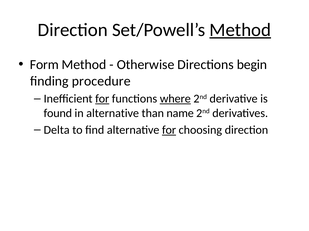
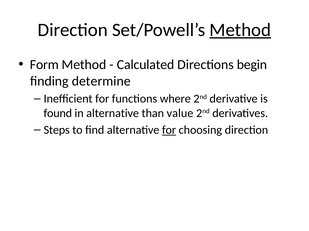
Otherwise: Otherwise -> Calculated
procedure: procedure -> determine
for at (102, 99) underline: present -> none
where underline: present -> none
name: name -> value
Delta: Delta -> Steps
